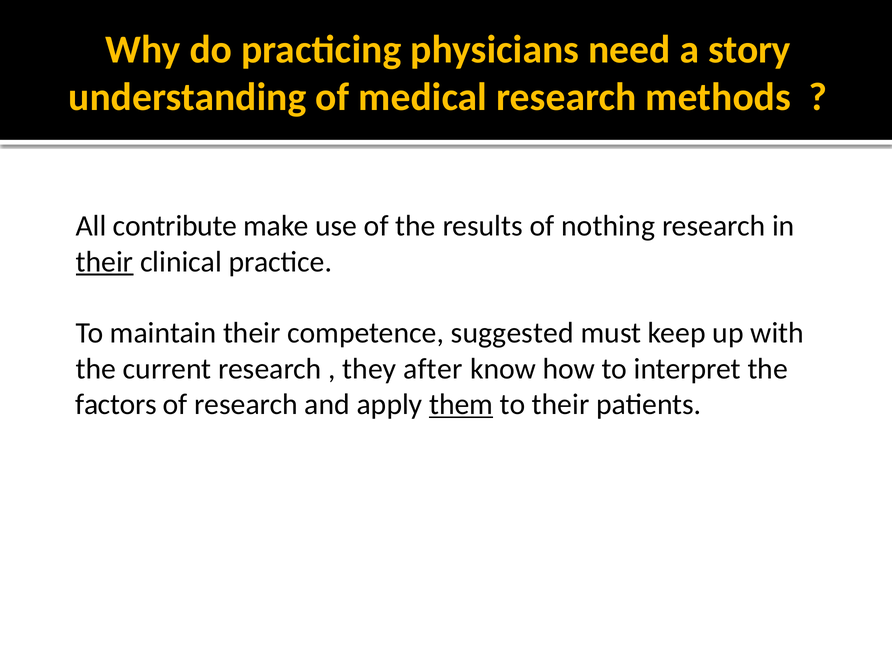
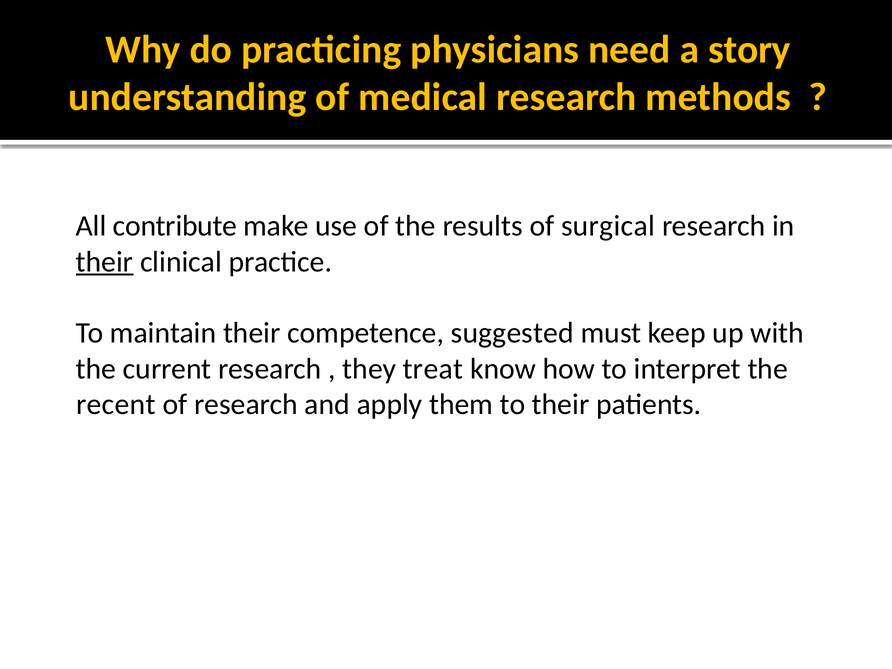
nothing: nothing -> surgical
after: after -> treat
factors: factors -> recent
them underline: present -> none
